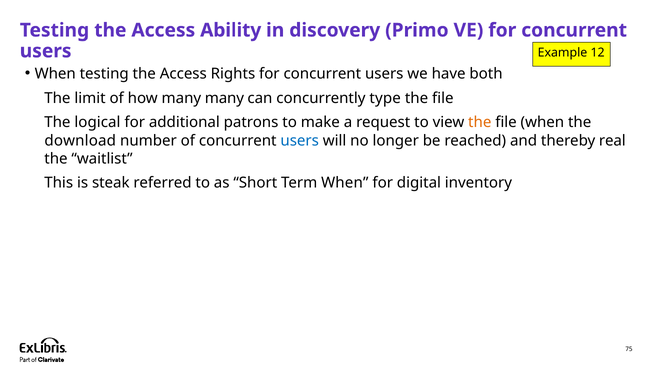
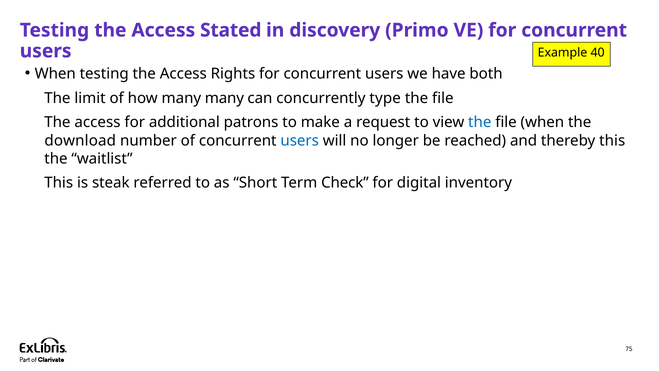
Ability: Ability -> Stated
12: 12 -> 40
logical at (97, 122): logical -> access
the at (480, 122) colour: orange -> blue
thereby real: real -> this
Term When: When -> Check
